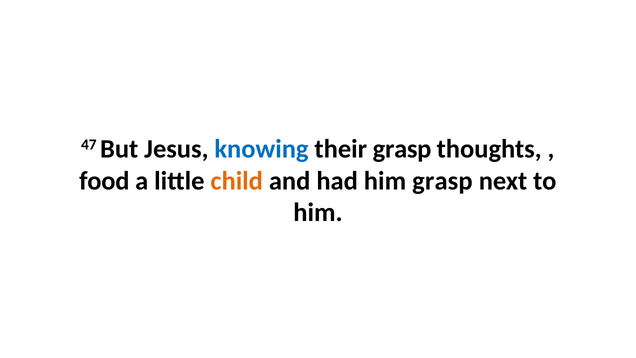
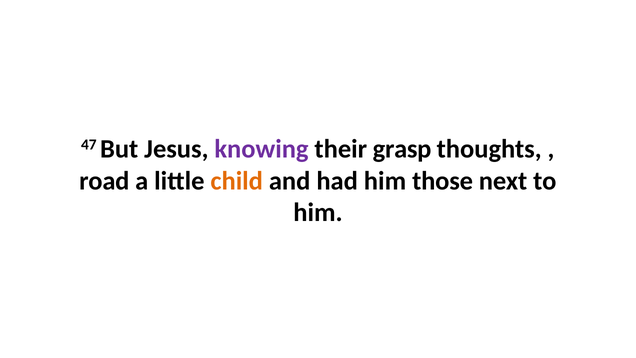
knowing colour: blue -> purple
food: food -> road
him grasp: grasp -> those
